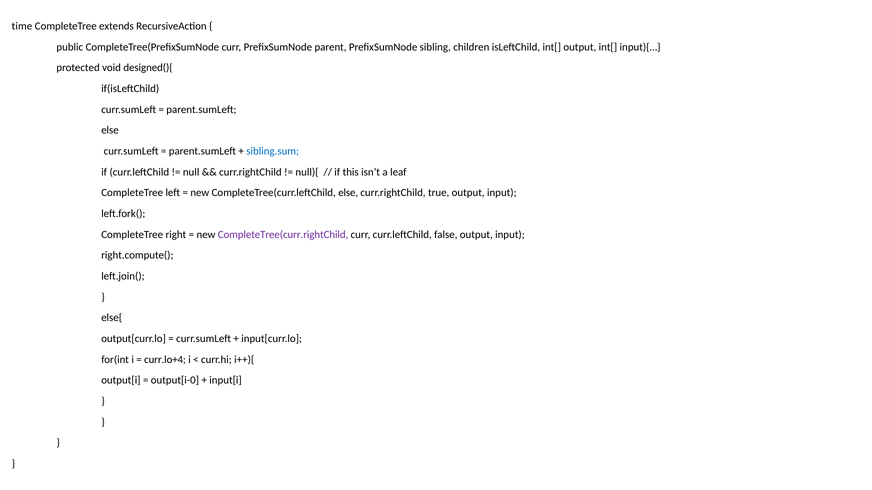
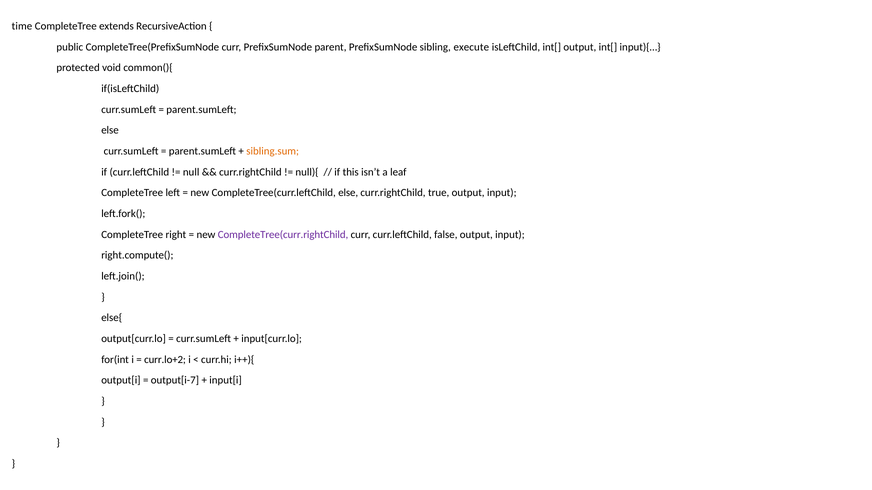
children: children -> execute
designed(){: designed(){ -> common(){
sibling.sum colour: blue -> orange
curr.lo+4: curr.lo+4 -> curr.lo+2
output[i-0: output[i-0 -> output[i-7
